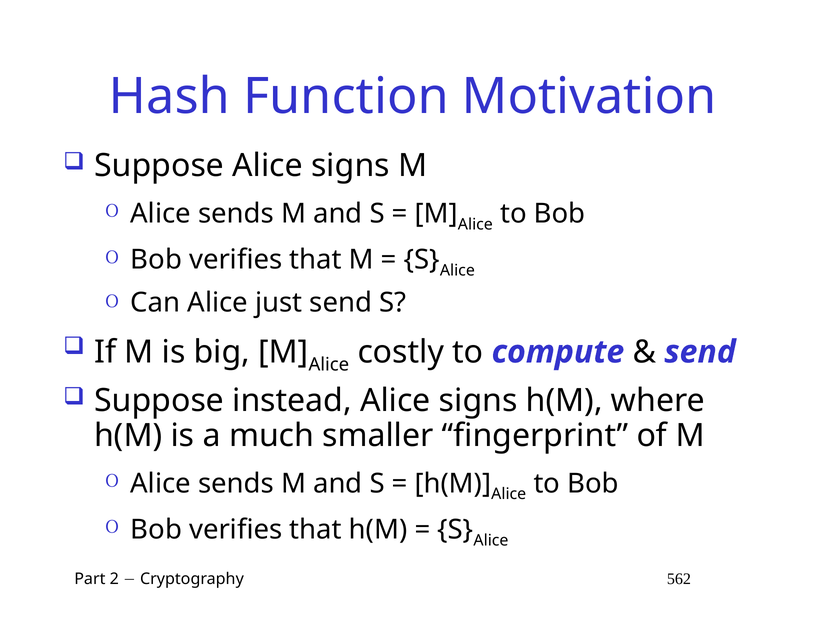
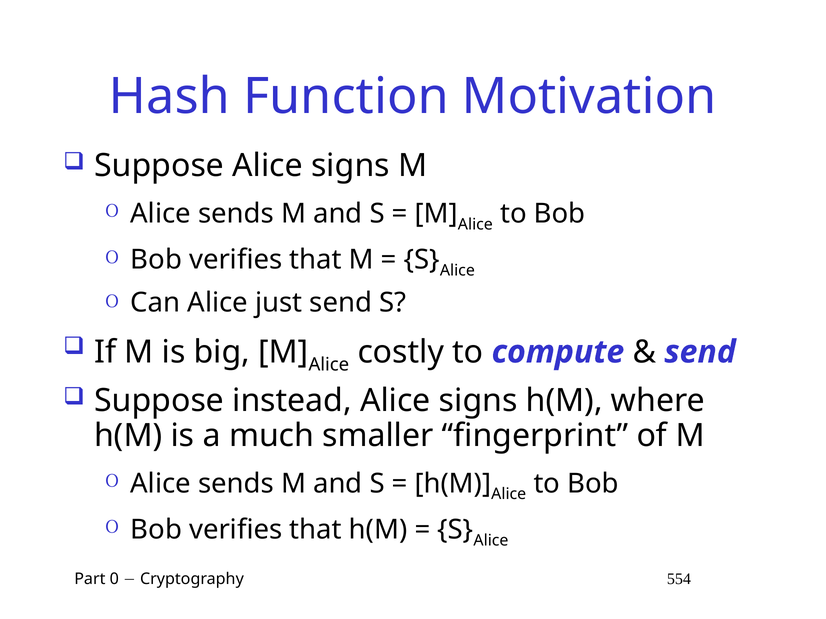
2: 2 -> 0
562: 562 -> 554
